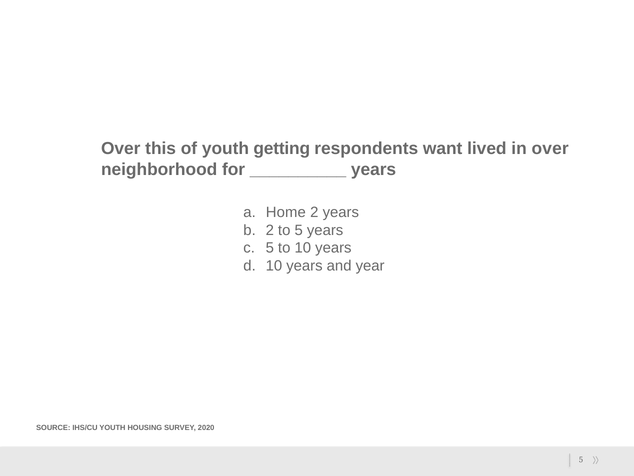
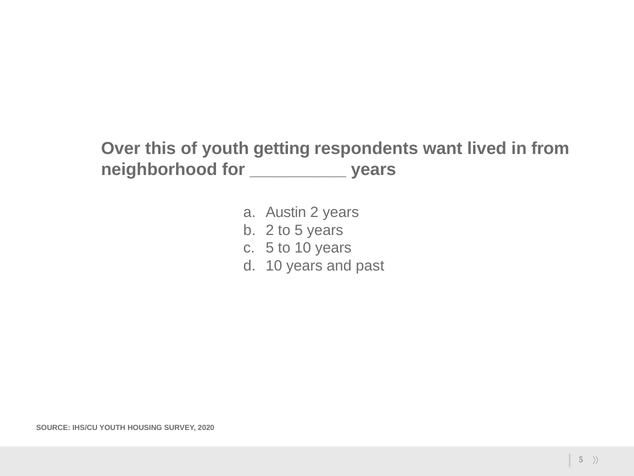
in over: over -> from
Home: Home -> Austin
year: year -> past
